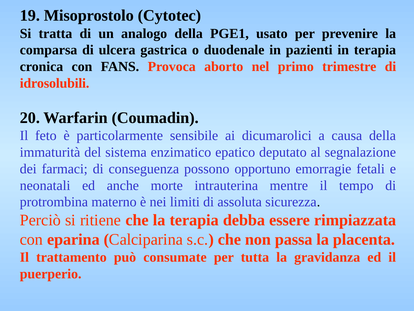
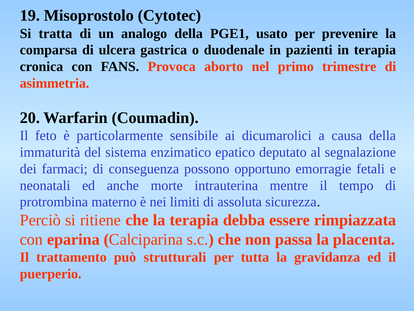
idrosolubili: idrosolubili -> asimmetria
consumate: consumate -> strutturali
